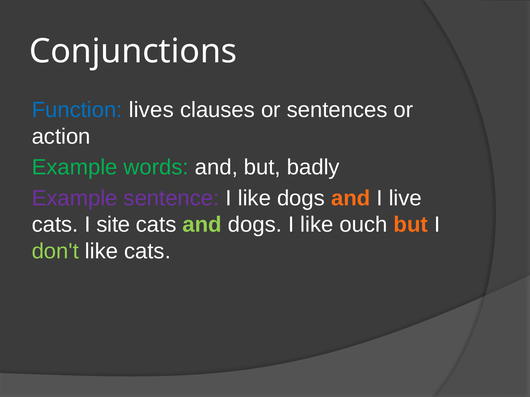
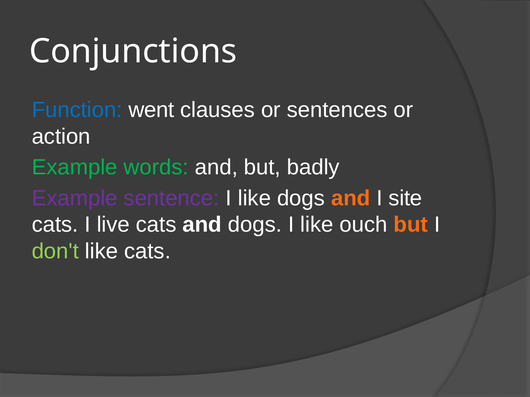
lives: lives -> went
live: live -> site
site: site -> live
and at (202, 225) colour: light green -> white
